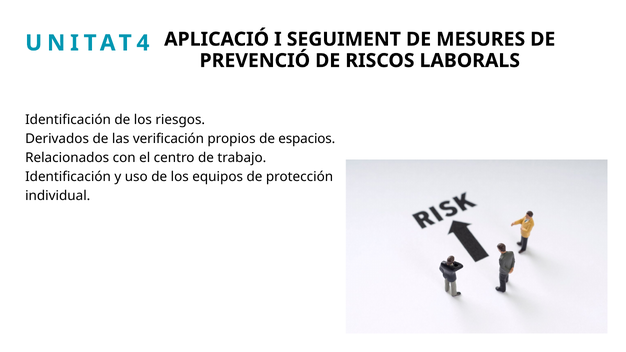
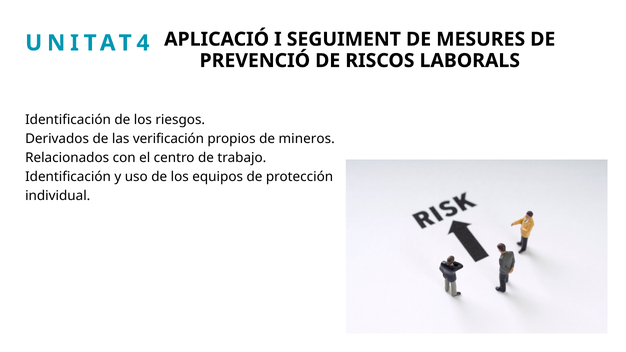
espacios: espacios -> mineros
